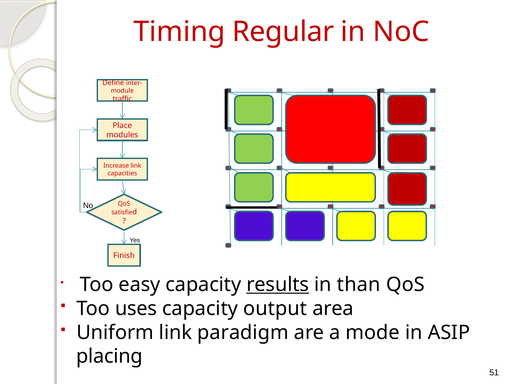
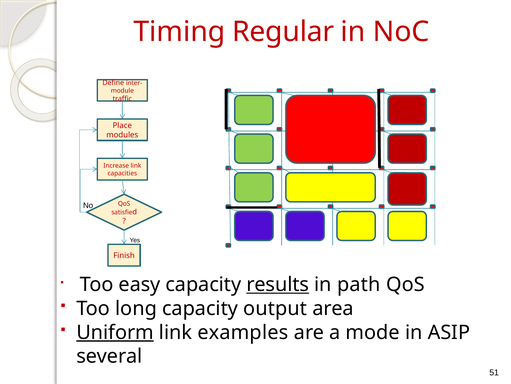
than: than -> path
uses: uses -> long
Uniform underline: none -> present
paradigm: paradigm -> examples
placing: placing -> several
